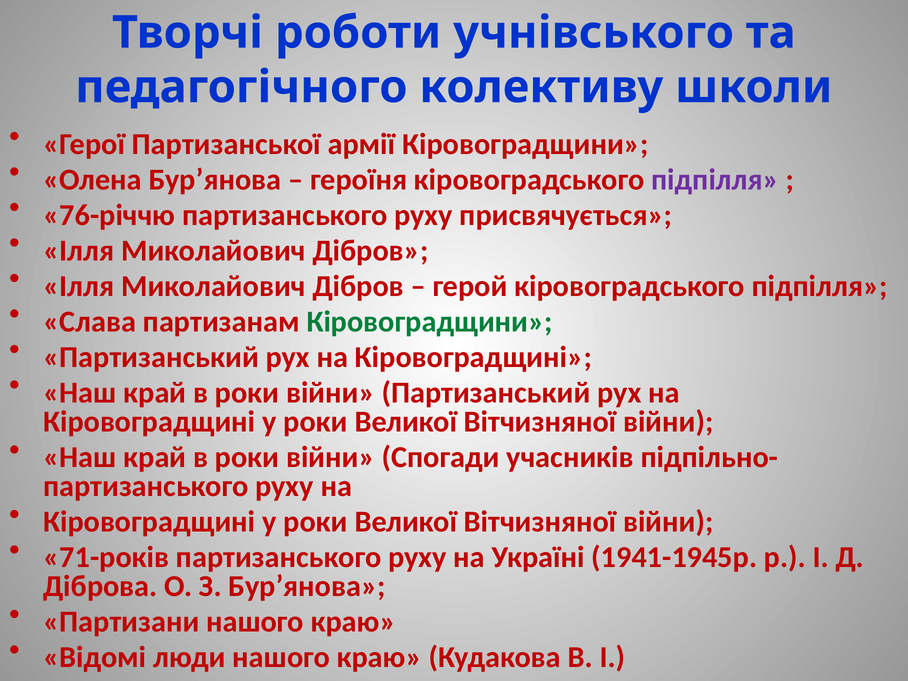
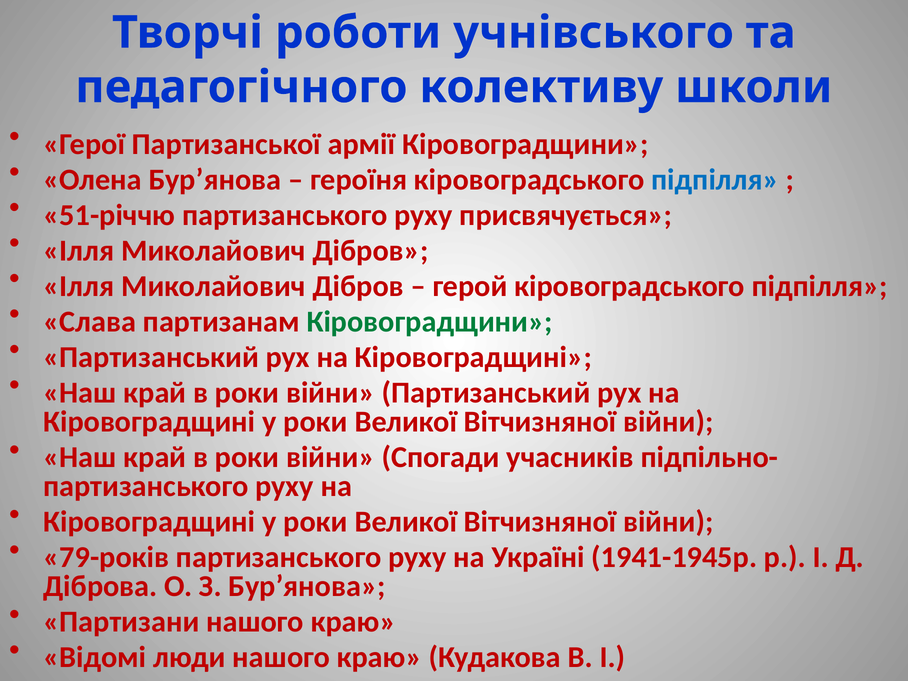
підпілля at (715, 180) colour: purple -> blue
76-річчю: 76-річчю -> 51-річчю
71-років: 71-років -> 79-років
